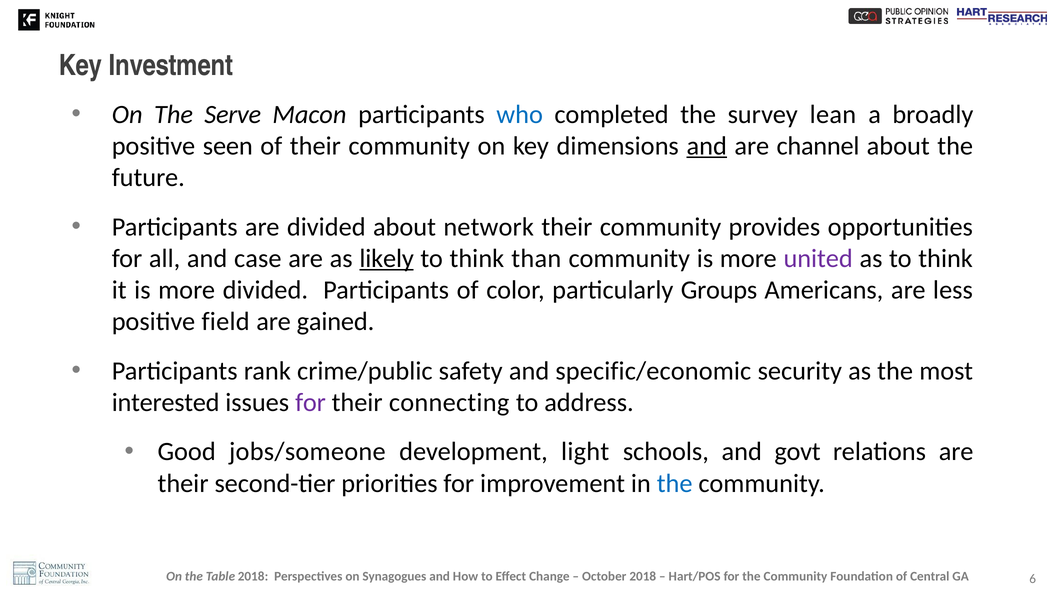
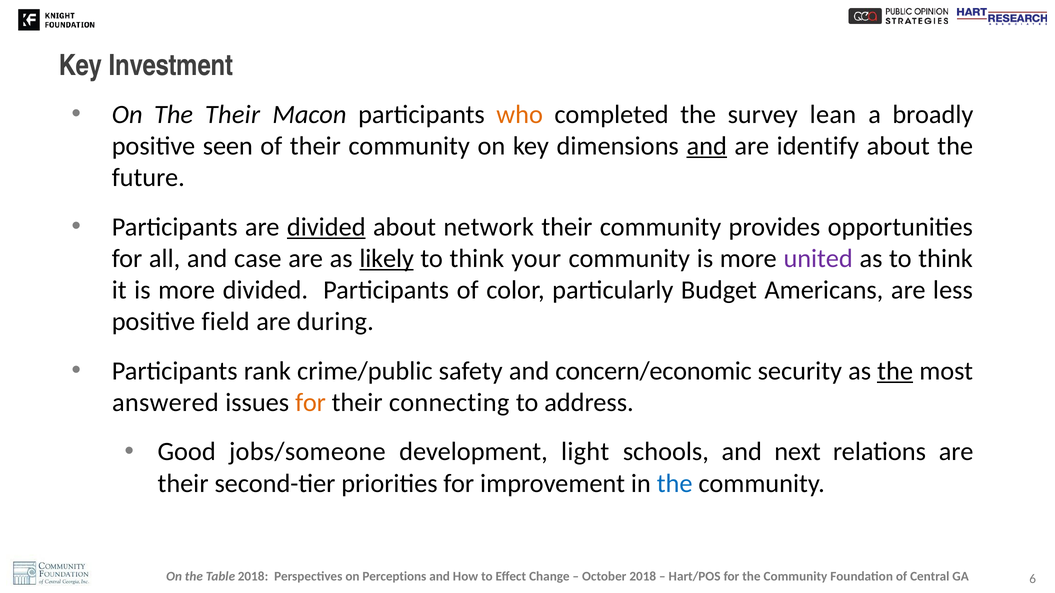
The Serve: Serve -> Their
who colour: blue -> orange
channel: channel -> identify
divided at (326, 227) underline: none -> present
than: than -> your
Groups: Groups -> Budget
gained: gained -> during
specific/economic: specific/economic -> concern/economic
the at (895, 371) underline: none -> present
interested: interested -> answered
for at (310, 403) colour: purple -> orange
govt: govt -> next
Synagogues: Synagogues -> Perceptions
